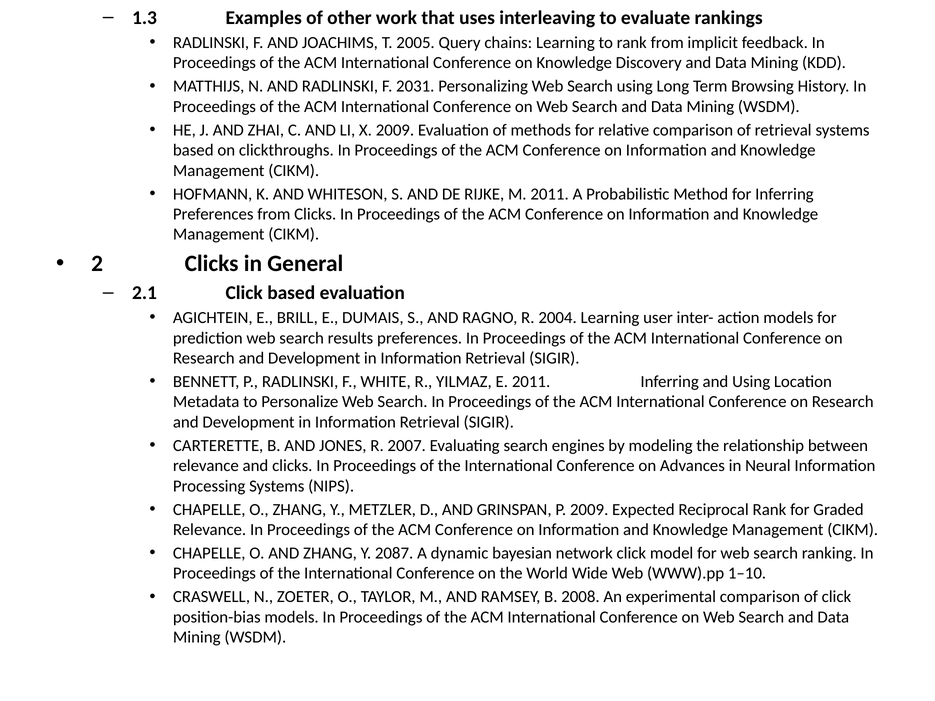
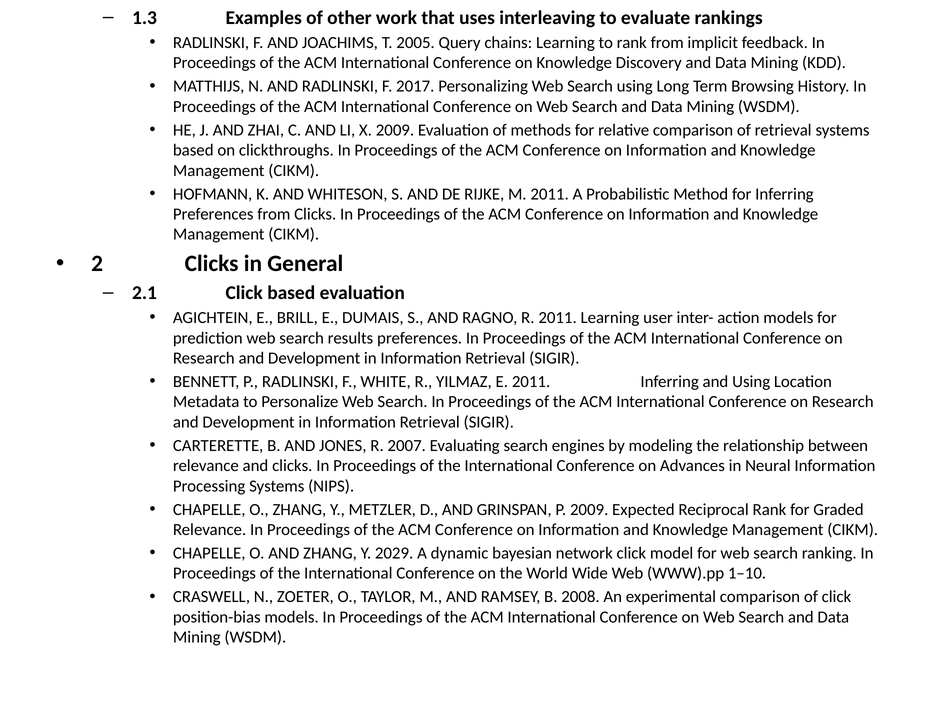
2031: 2031 -> 2017
R 2004: 2004 -> 2011
2087: 2087 -> 2029
